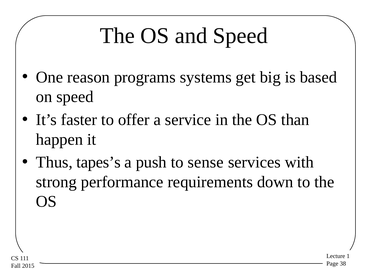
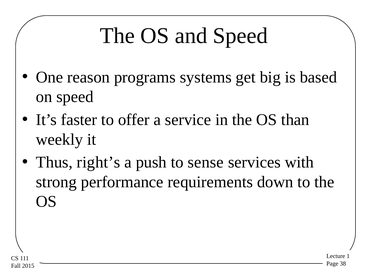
happen: happen -> weekly
tapes’s: tapes’s -> right’s
